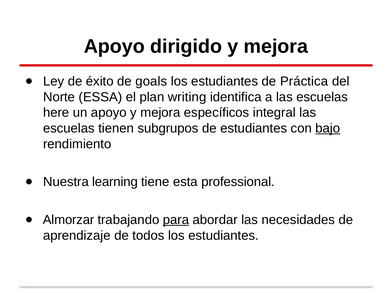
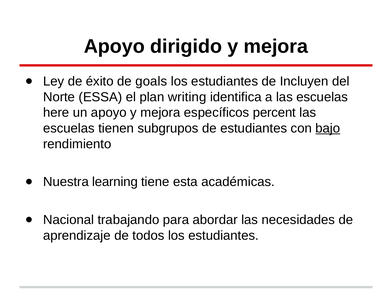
Práctica: Práctica -> Incluyen
integral: integral -> percent
professional: professional -> académicas
Almorzar: Almorzar -> Nacional
para underline: present -> none
